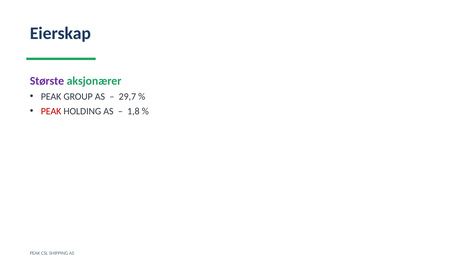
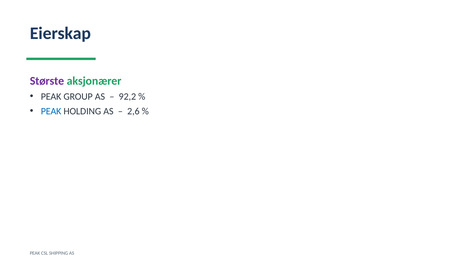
29,7: 29,7 -> 92,2
PEAK at (51, 111) colour: red -> blue
1,8: 1,8 -> 2,6
